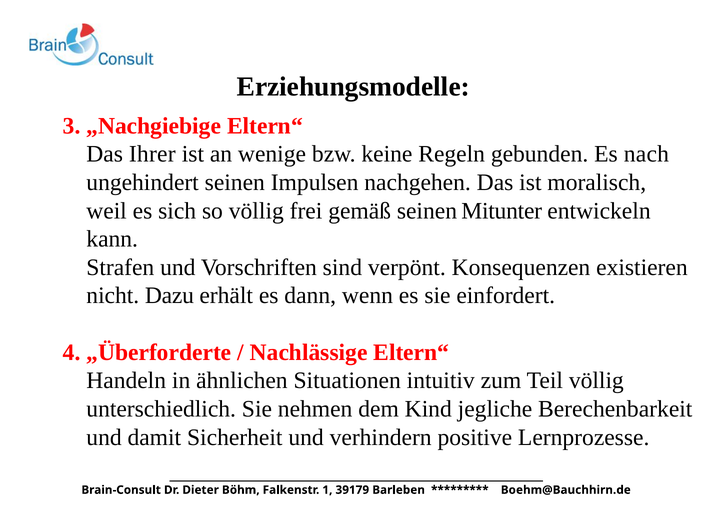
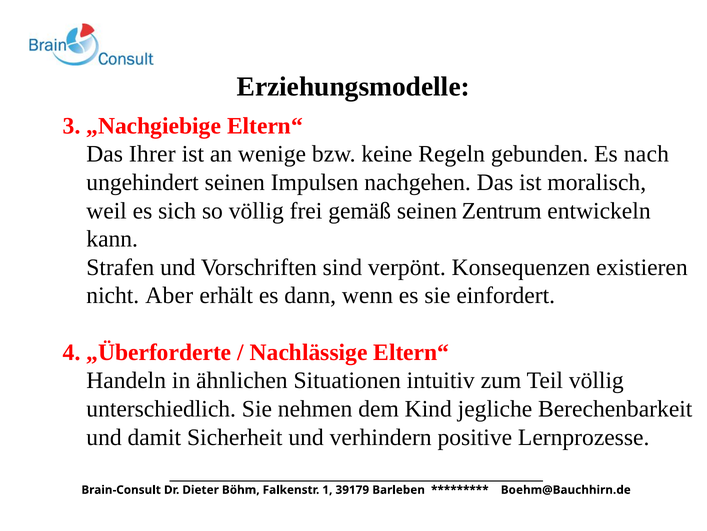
Mitunter: Mitunter -> Zentrum
Dazu: Dazu -> Aber
